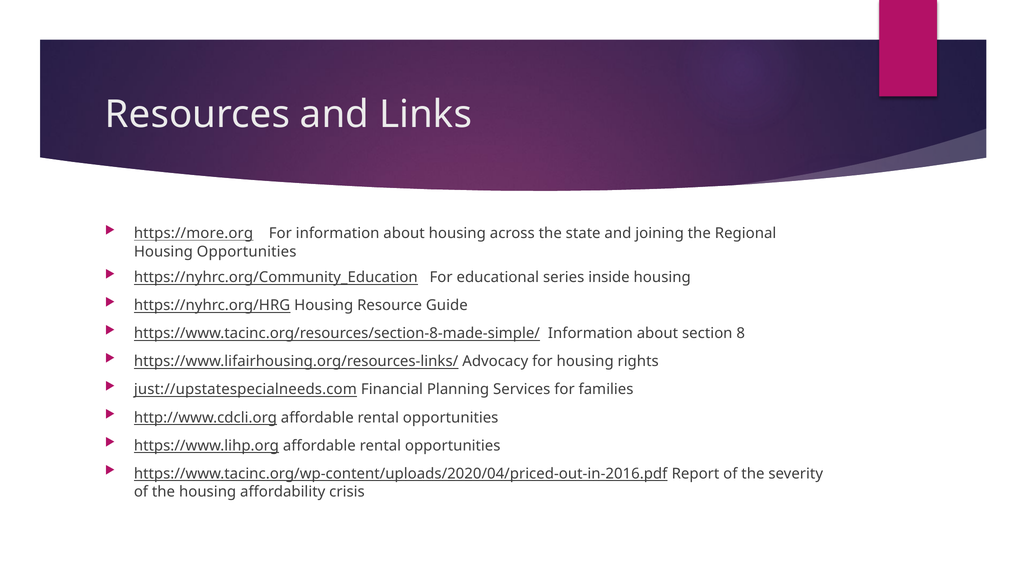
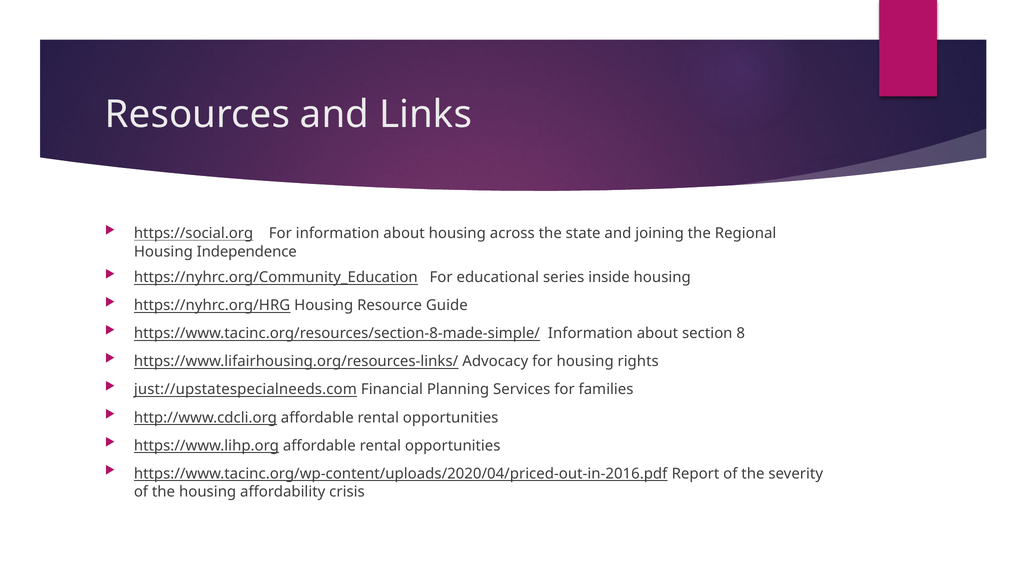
https://more.org: https://more.org -> https://social.org
Housing Opportunities: Opportunities -> Independence
